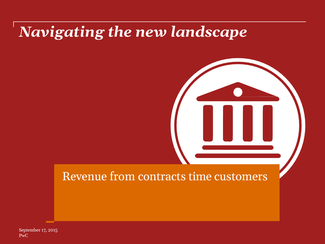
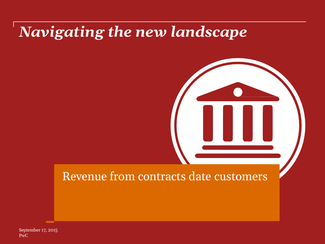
time: time -> date
